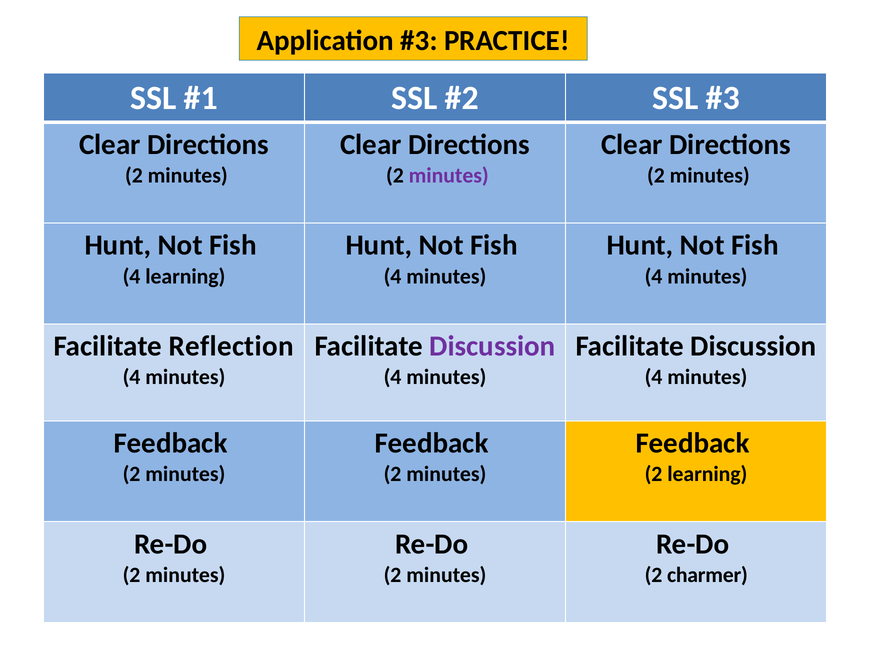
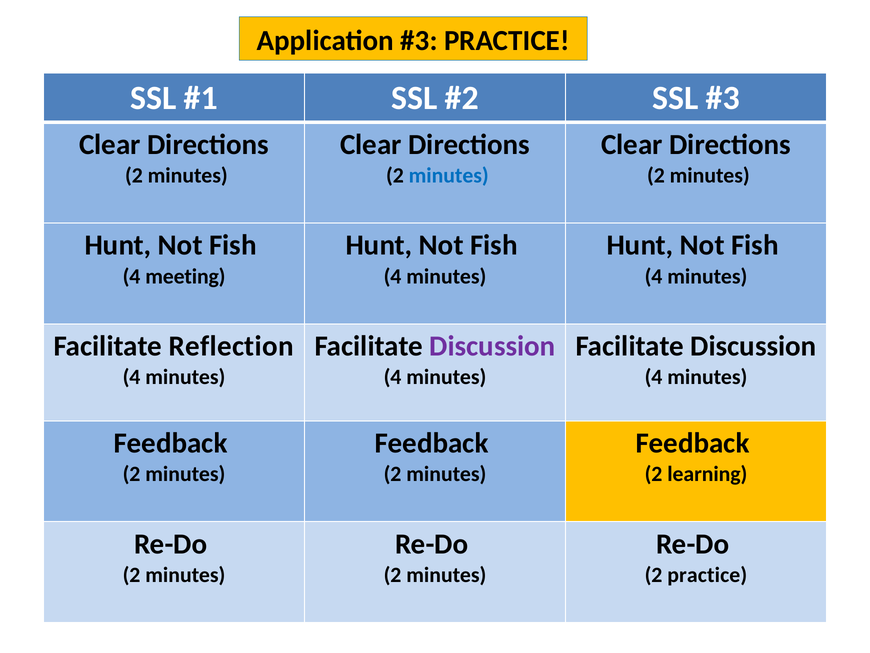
minutes at (449, 175) colour: purple -> blue
4 learning: learning -> meeting
2 charmer: charmer -> practice
